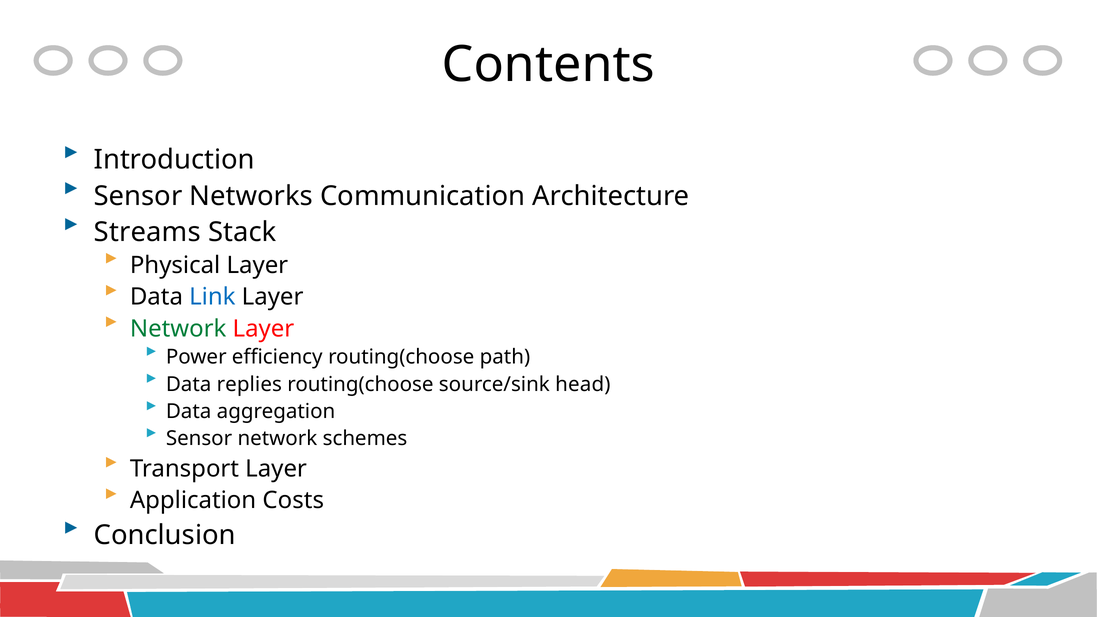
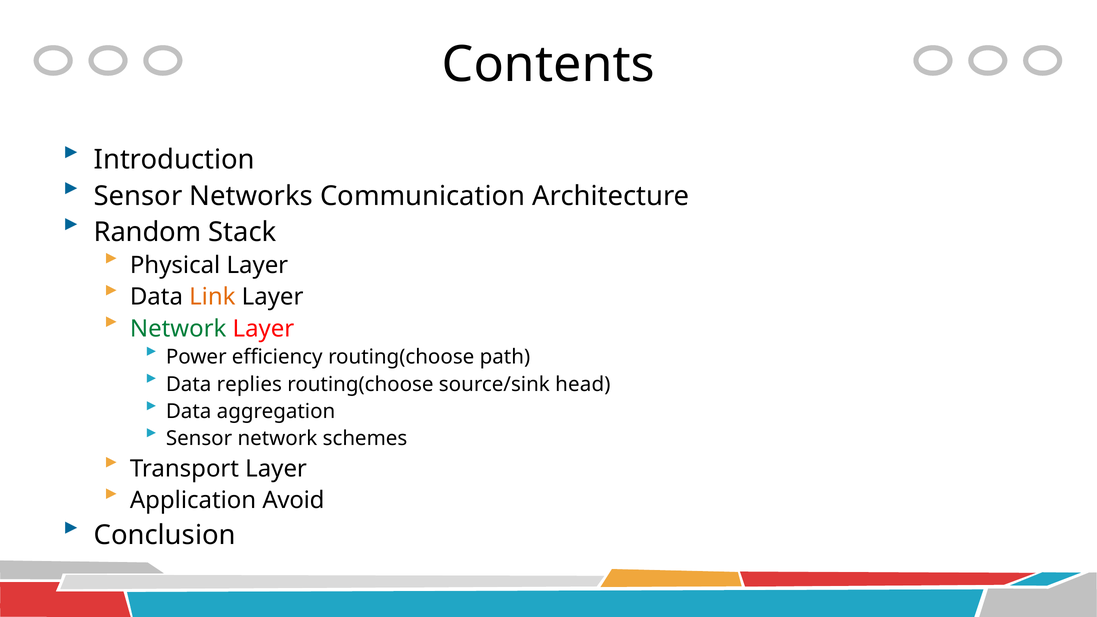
Streams: Streams -> Random
Link colour: blue -> orange
Costs: Costs -> Avoid
